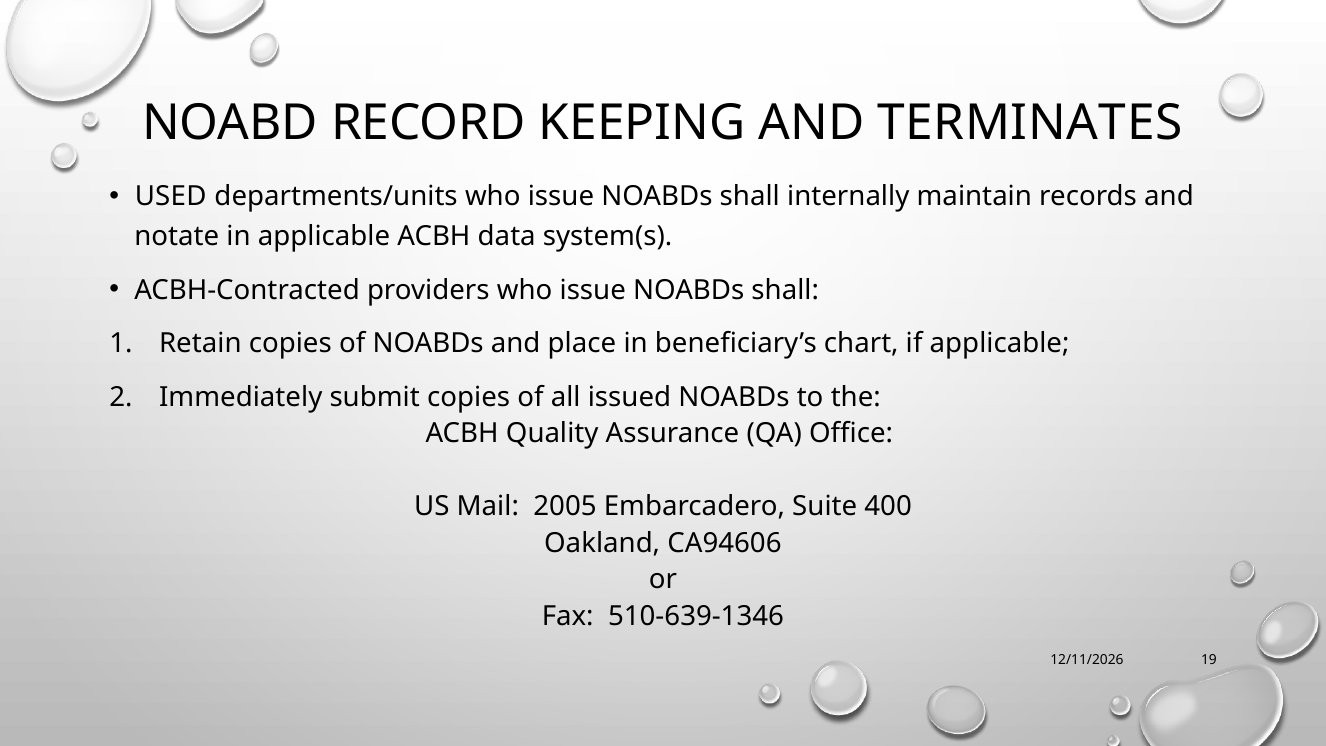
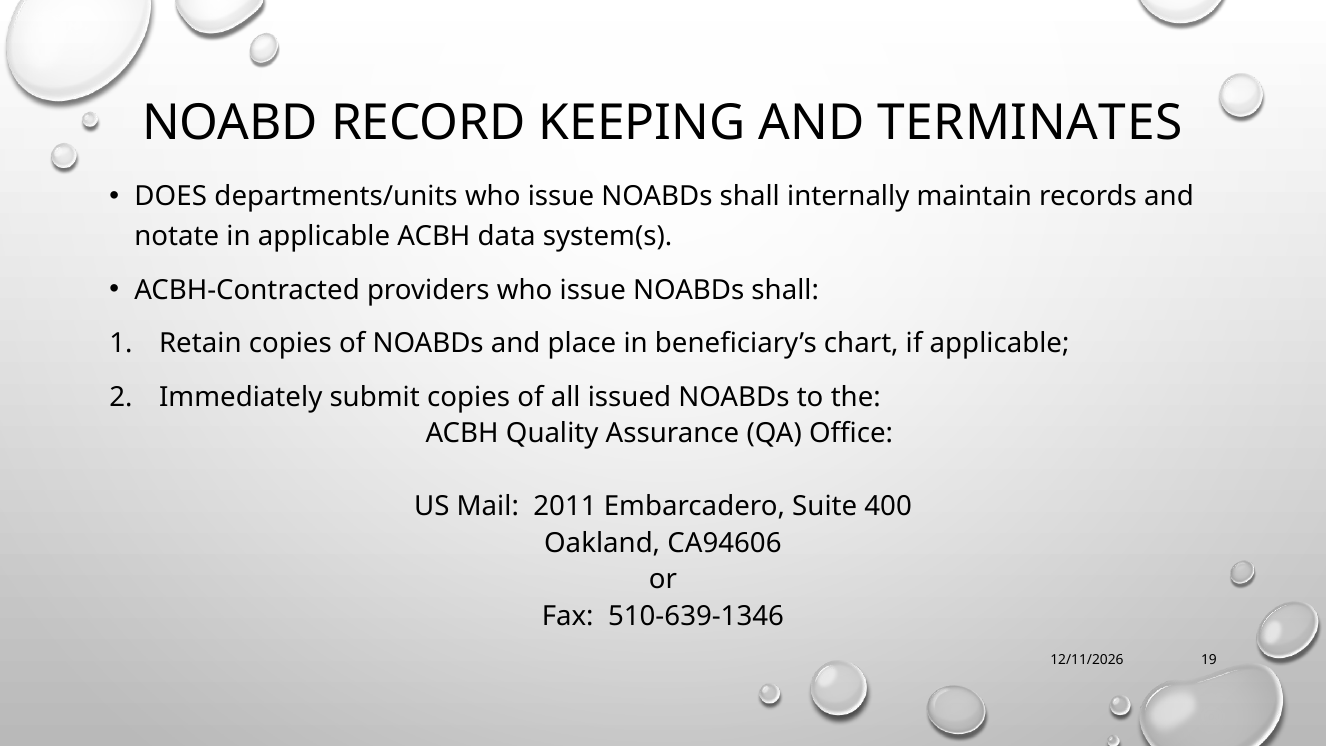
USED: USED -> DOES
2005: 2005 -> 2011
